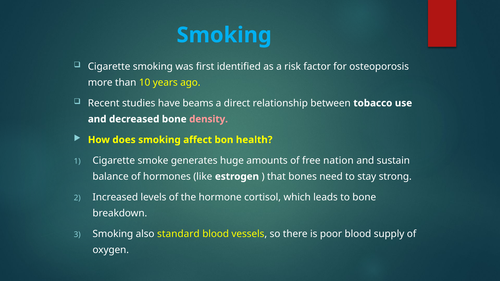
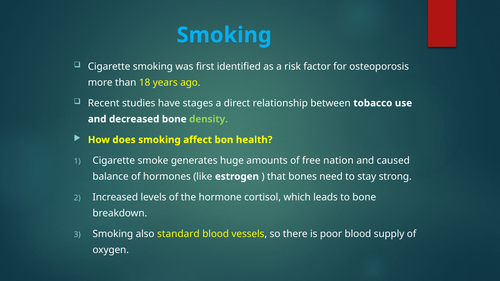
10: 10 -> 18
beams: beams -> stages
density colour: pink -> light green
sustain: sustain -> caused
